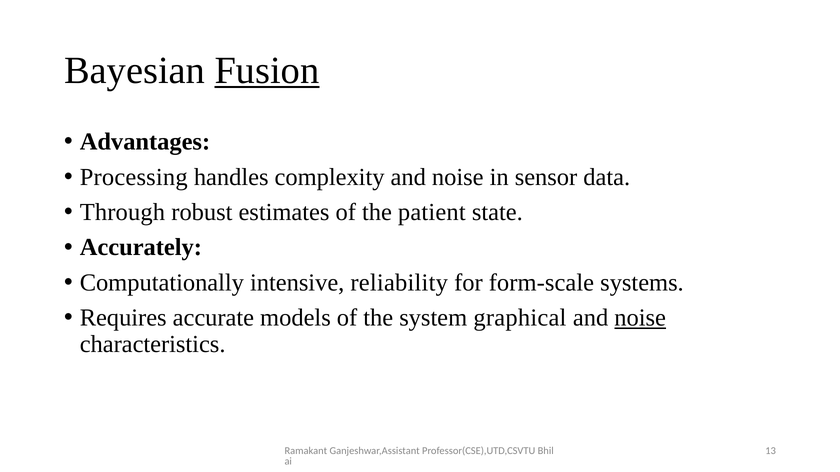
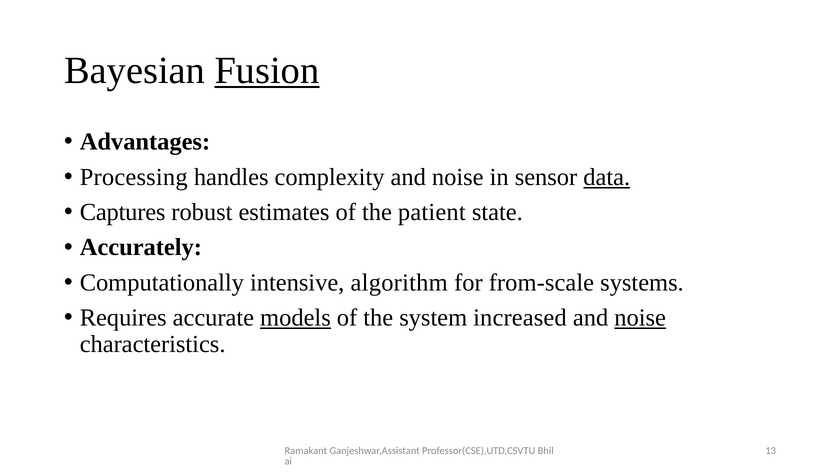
data underline: none -> present
Through: Through -> Captures
reliability: reliability -> algorithm
form-scale: form-scale -> from-scale
models underline: none -> present
graphical: graphical -> increased
